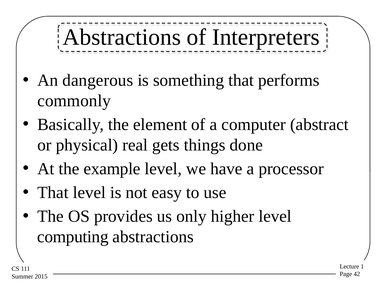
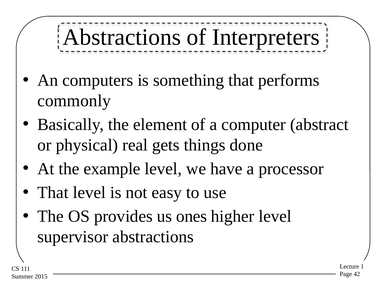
dangerous: dangerous -> computers
only: only -> ones
computing: computing -> supervisor
